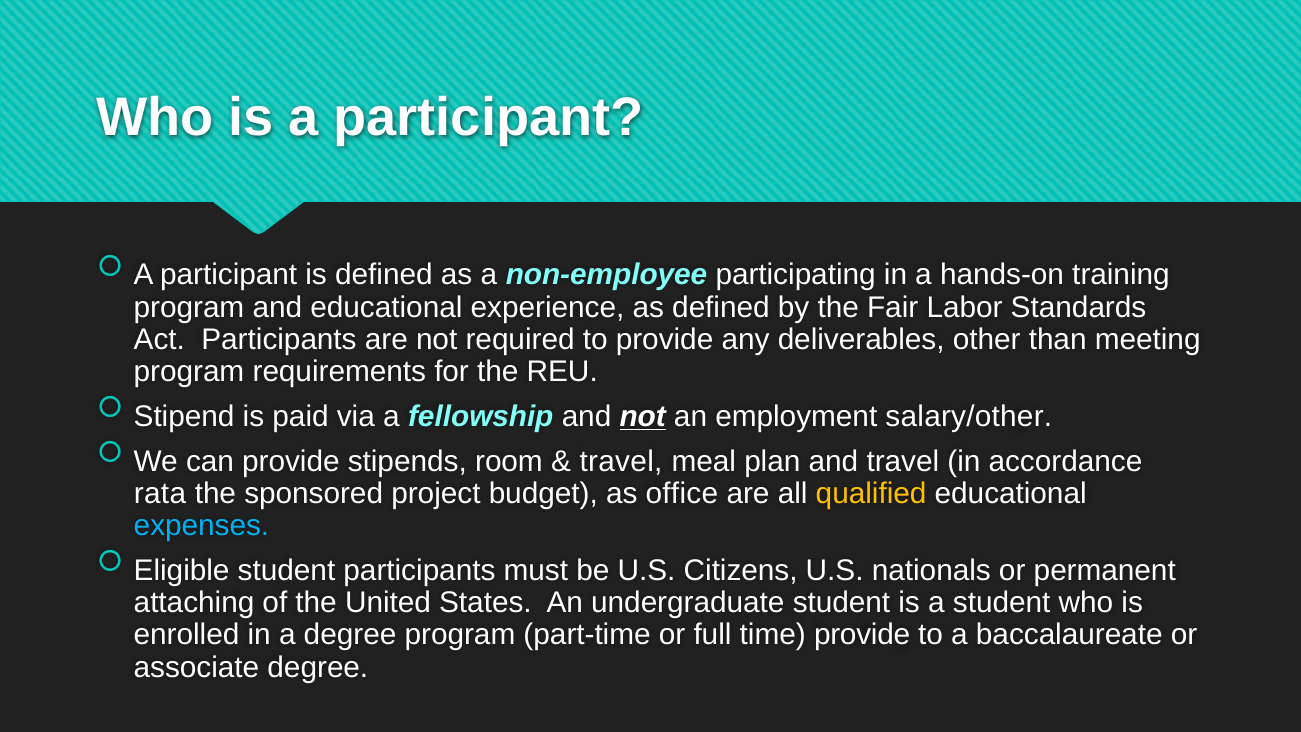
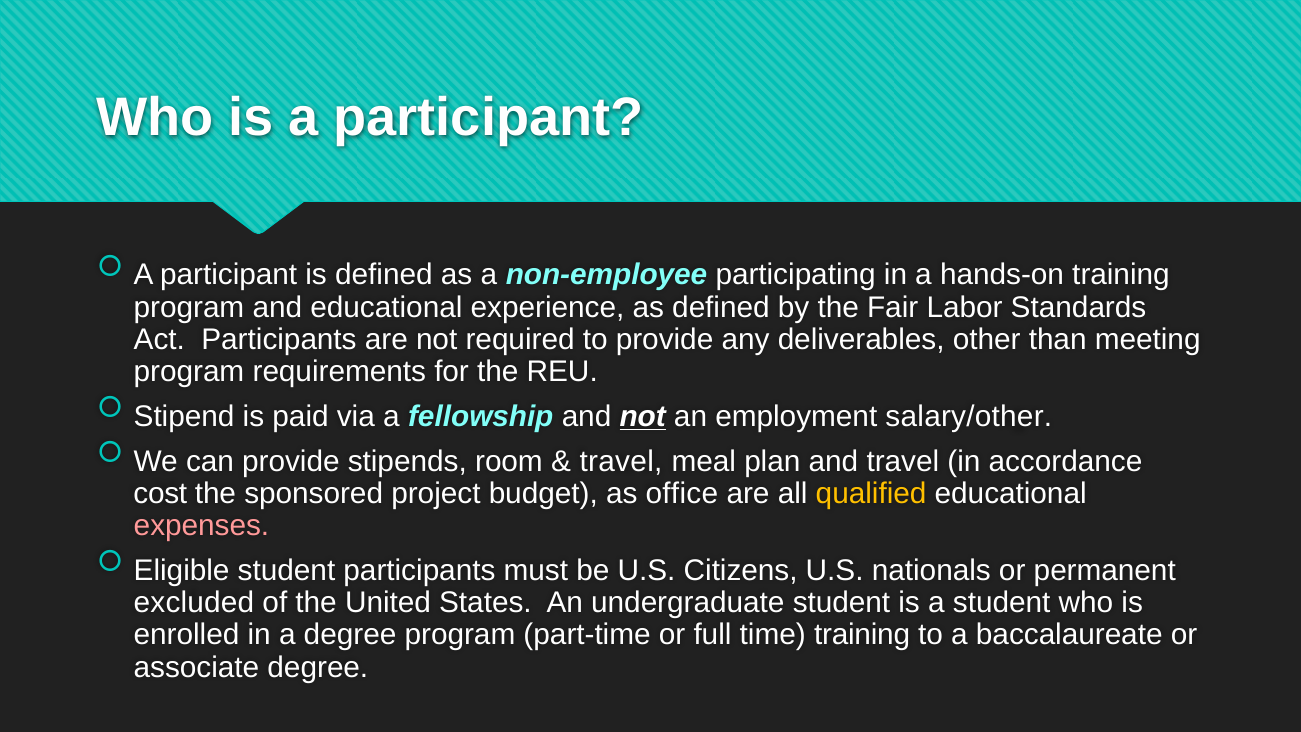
rata: rata -> cost
expenses colour: light blue -> pink
attaching: attaching -> excluded
time provide: provide -> training
